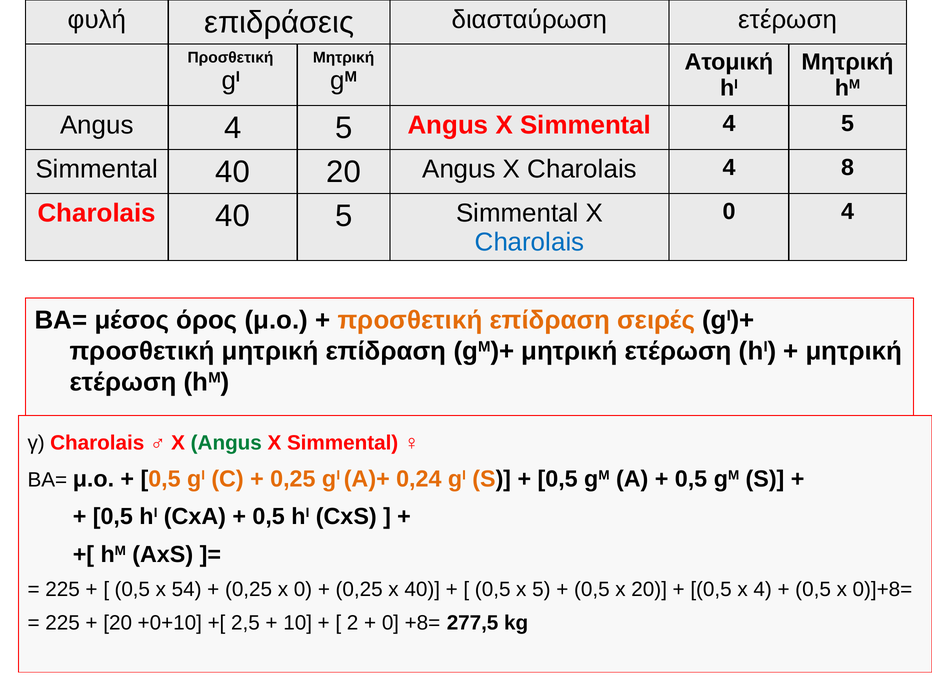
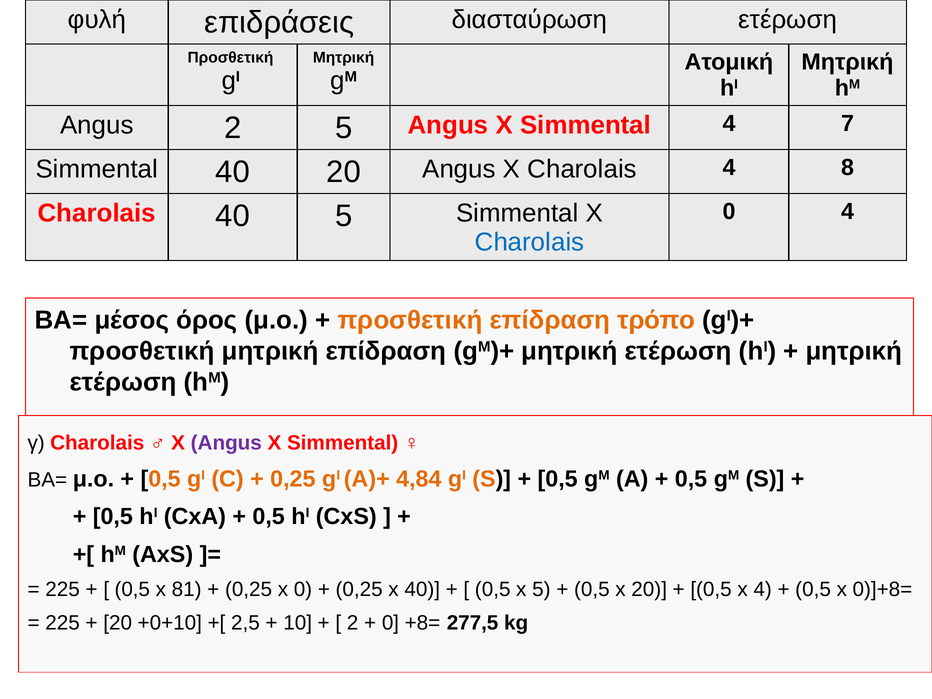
Angus 4: 4 -> 2
Simmental 4 5: 5 -> 7
σειρές: σειρές -> τρόπο
Angus at (226, 443) colour: green -> purple
0,24: 0,24 -> 4,84
54: 54 -> 81
